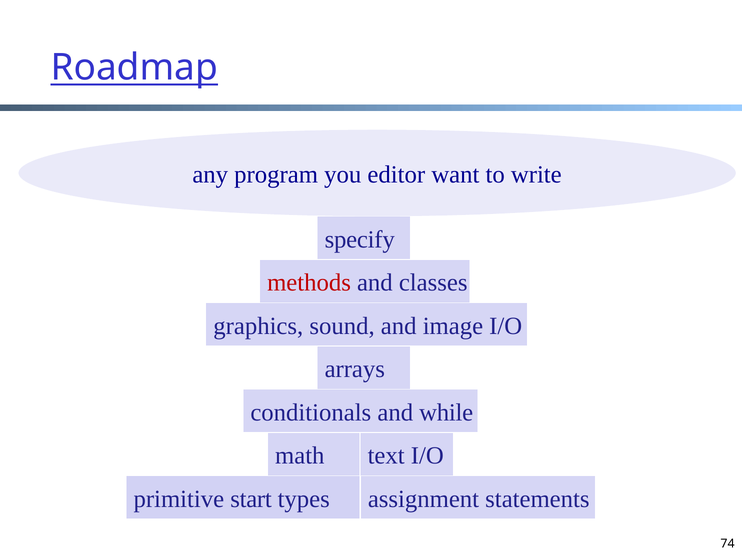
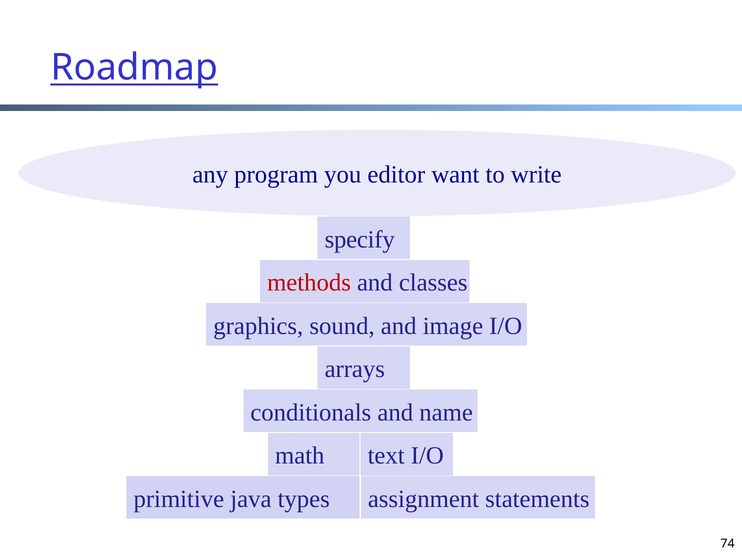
while: while -> name
start: start -> java
